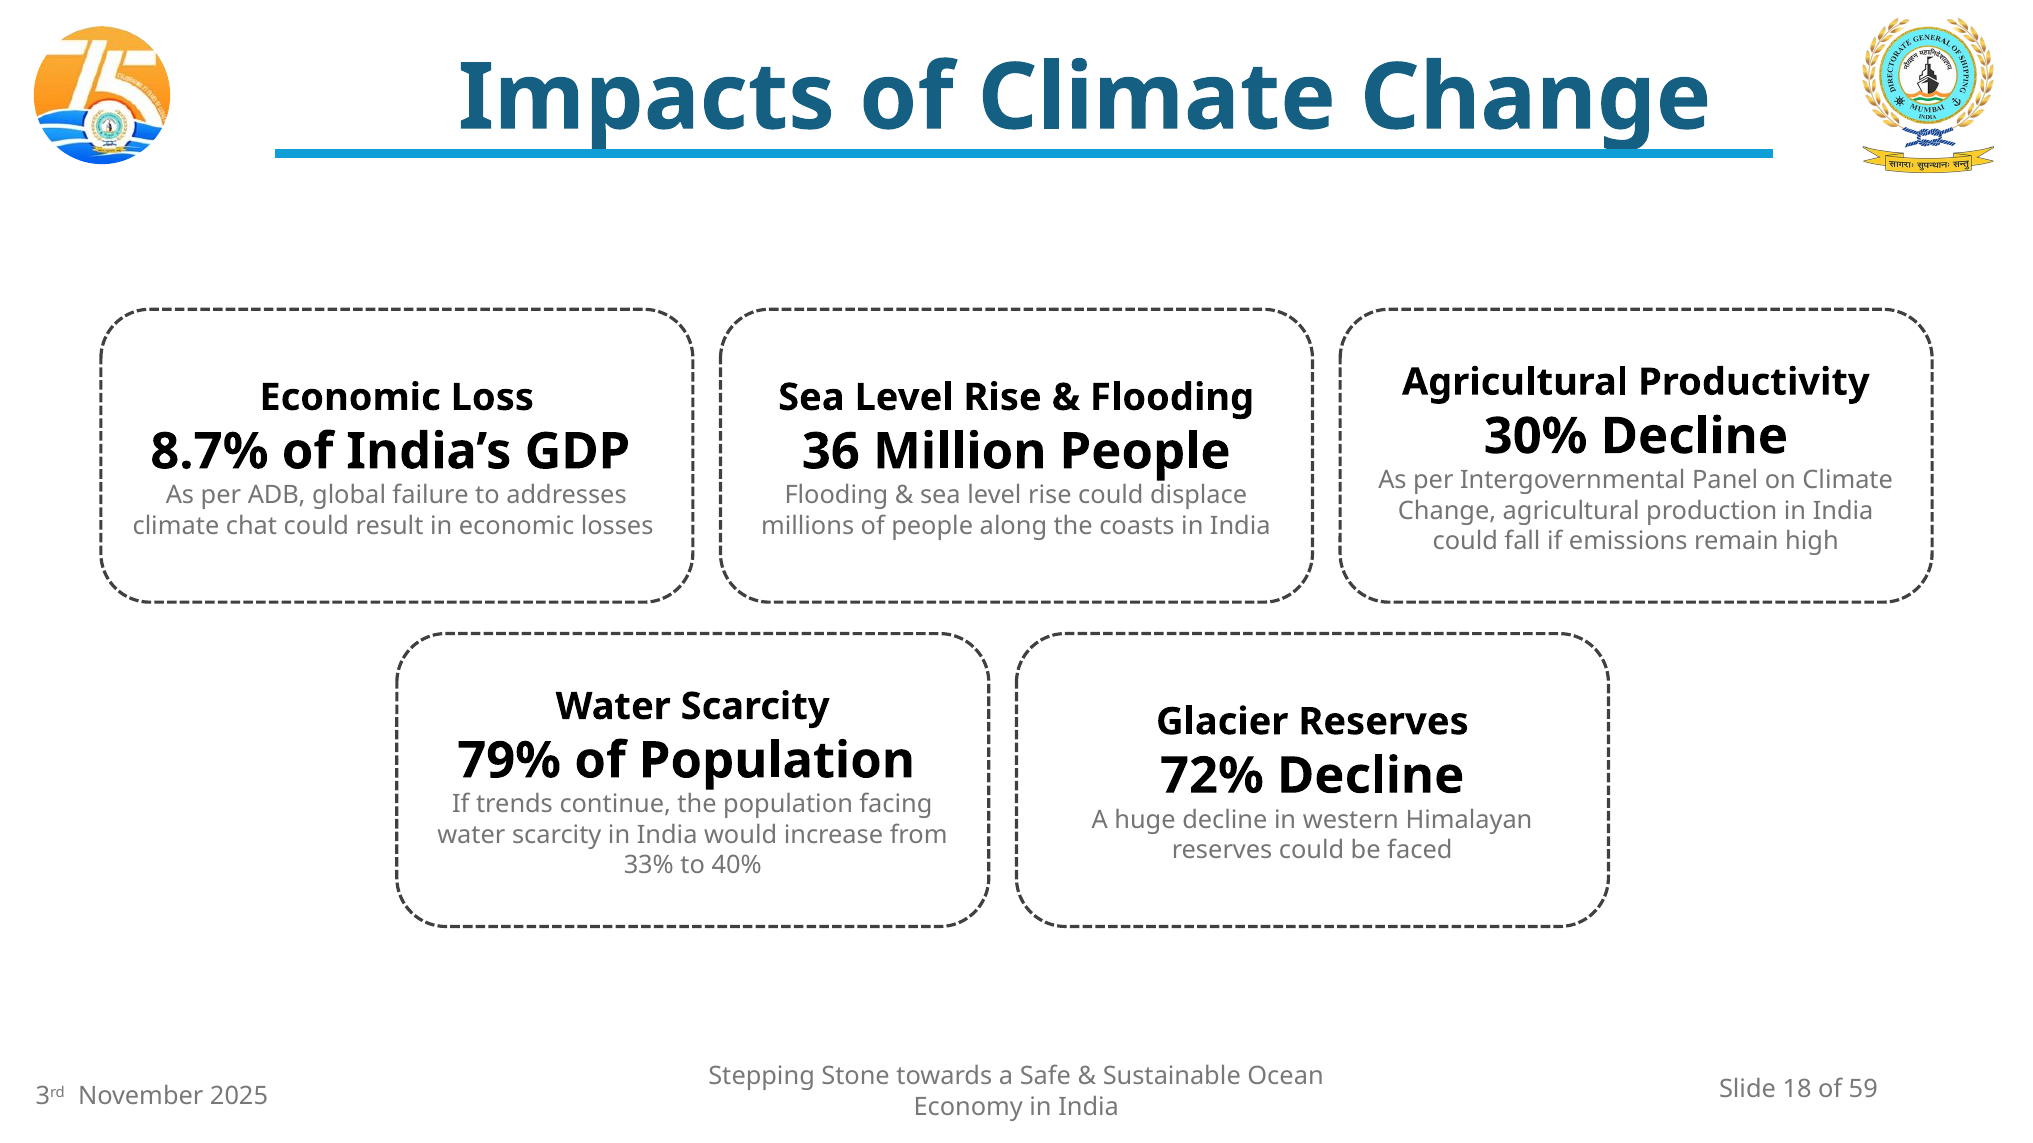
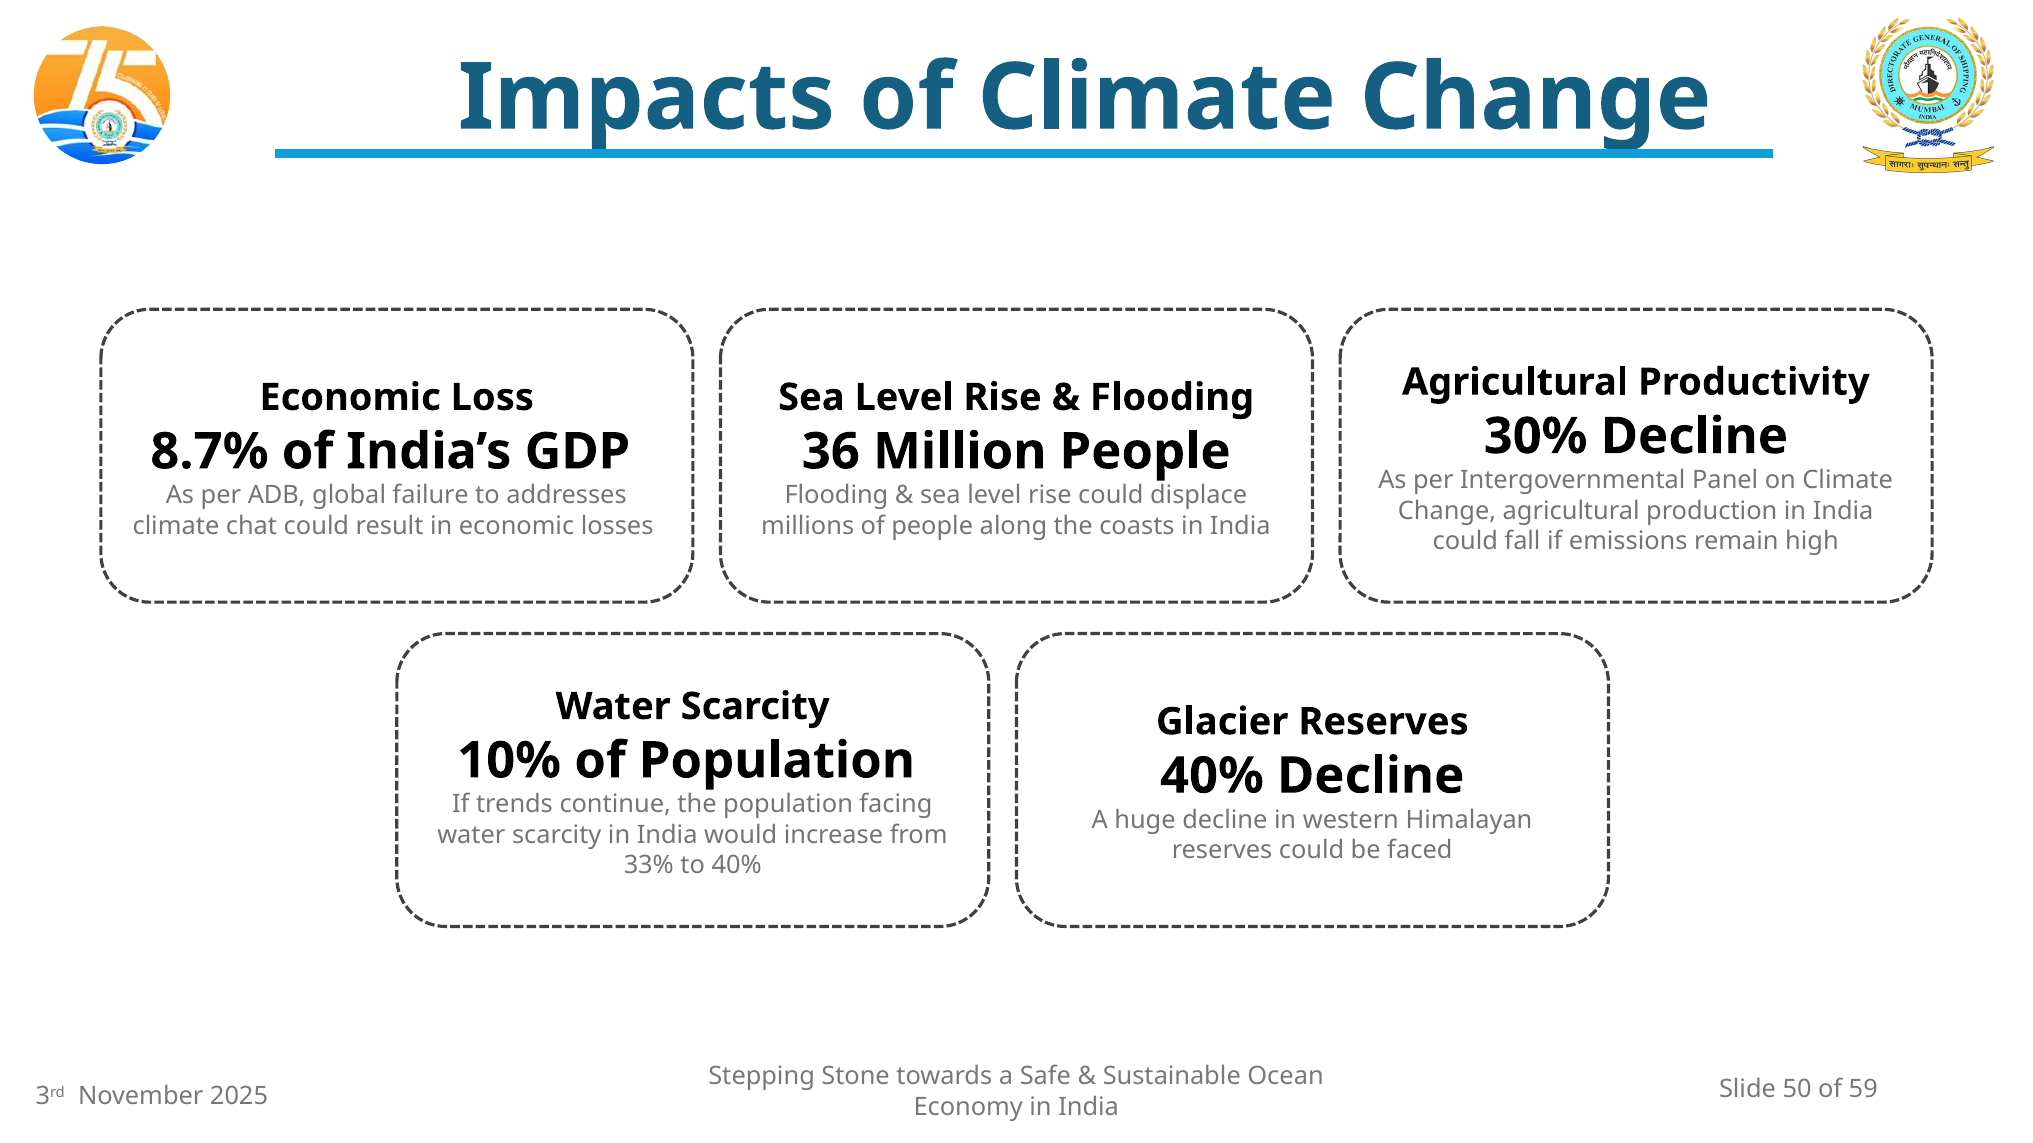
79%: 79% -> 10%
72% at (1212, 776): 72% -> 40%
18: 18 -> 50
